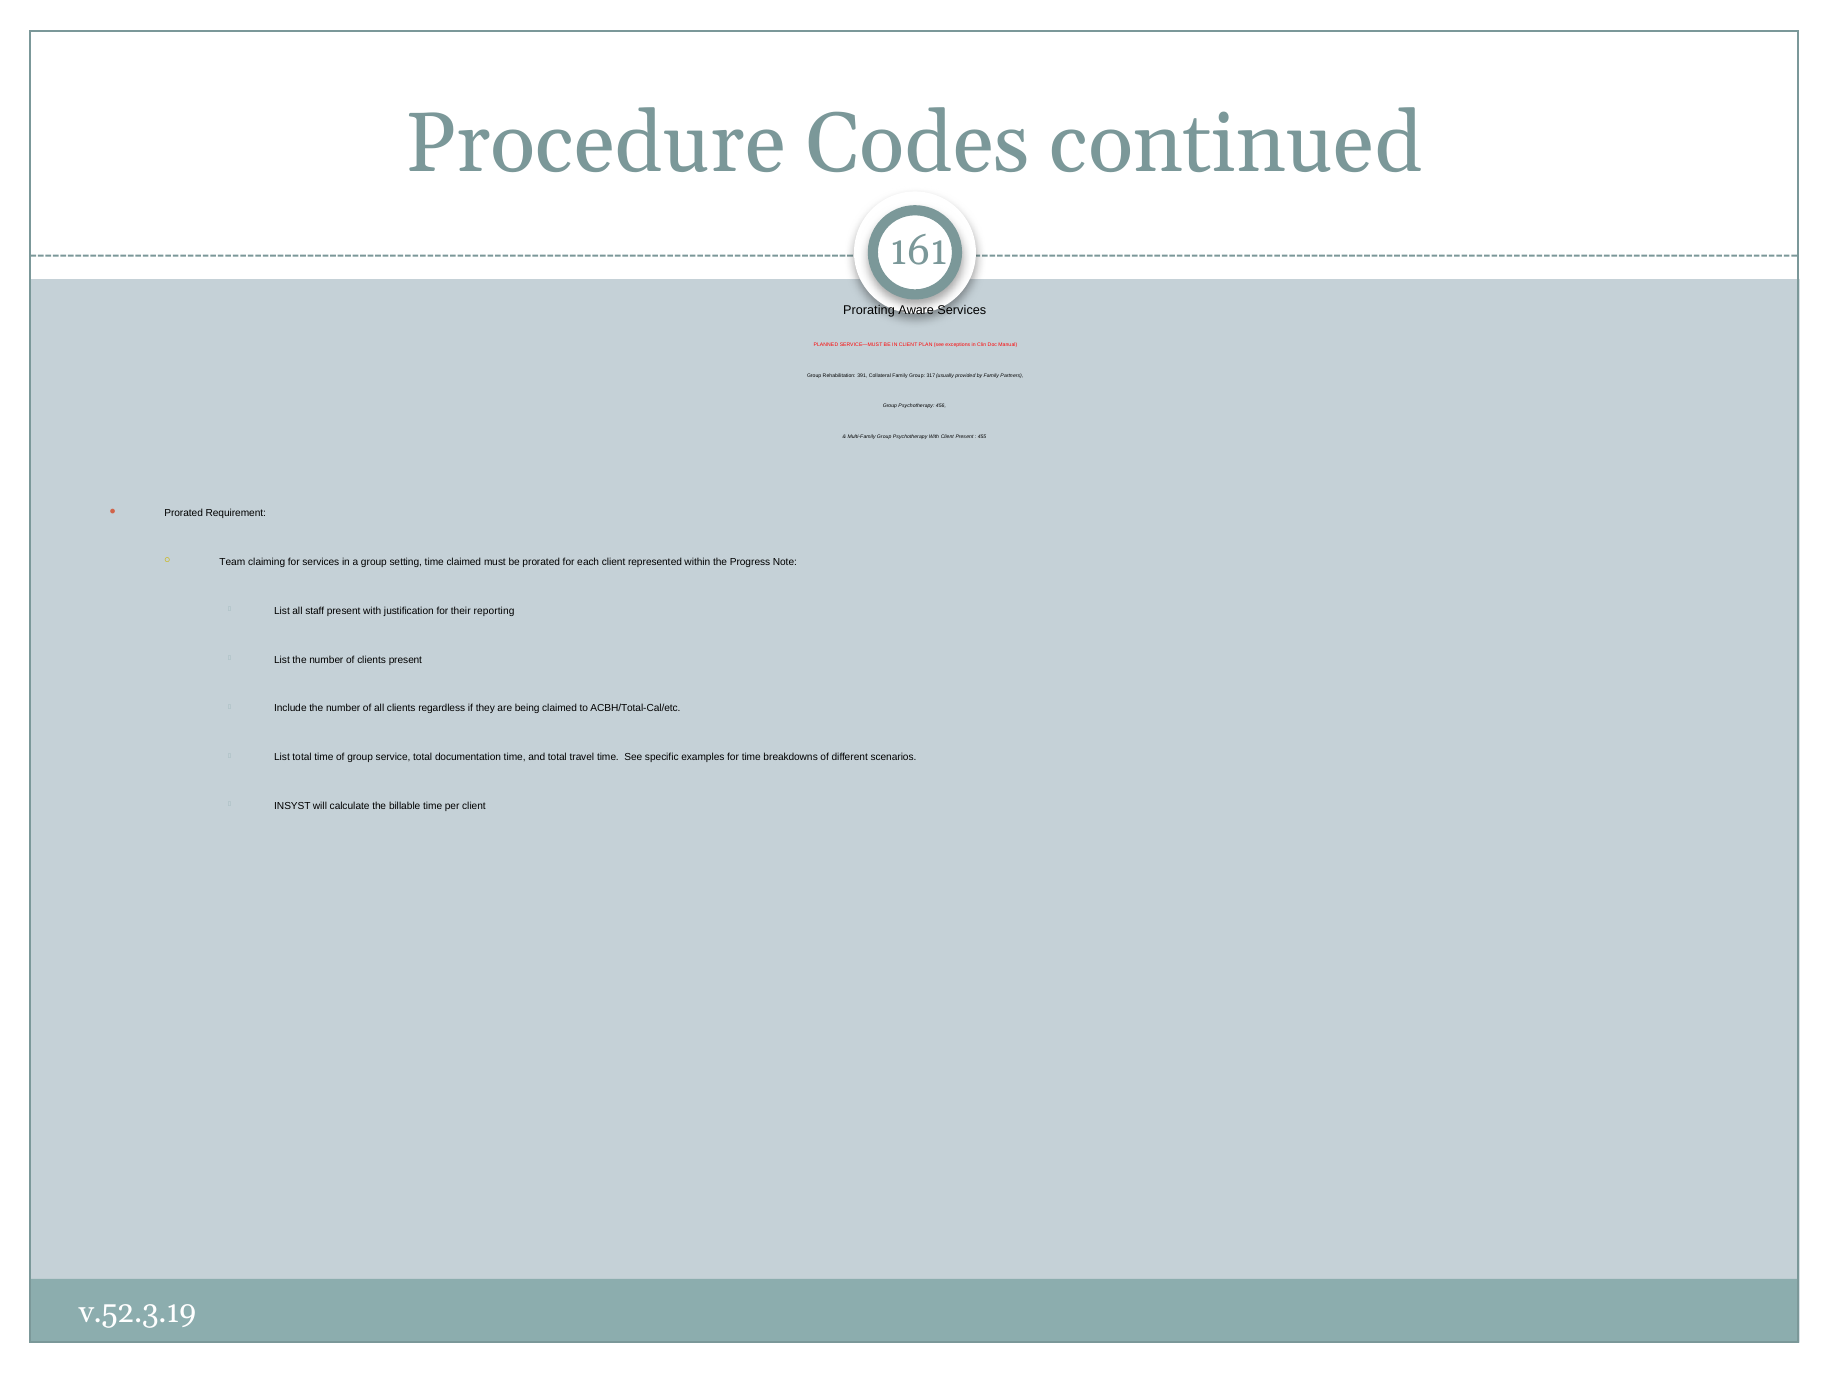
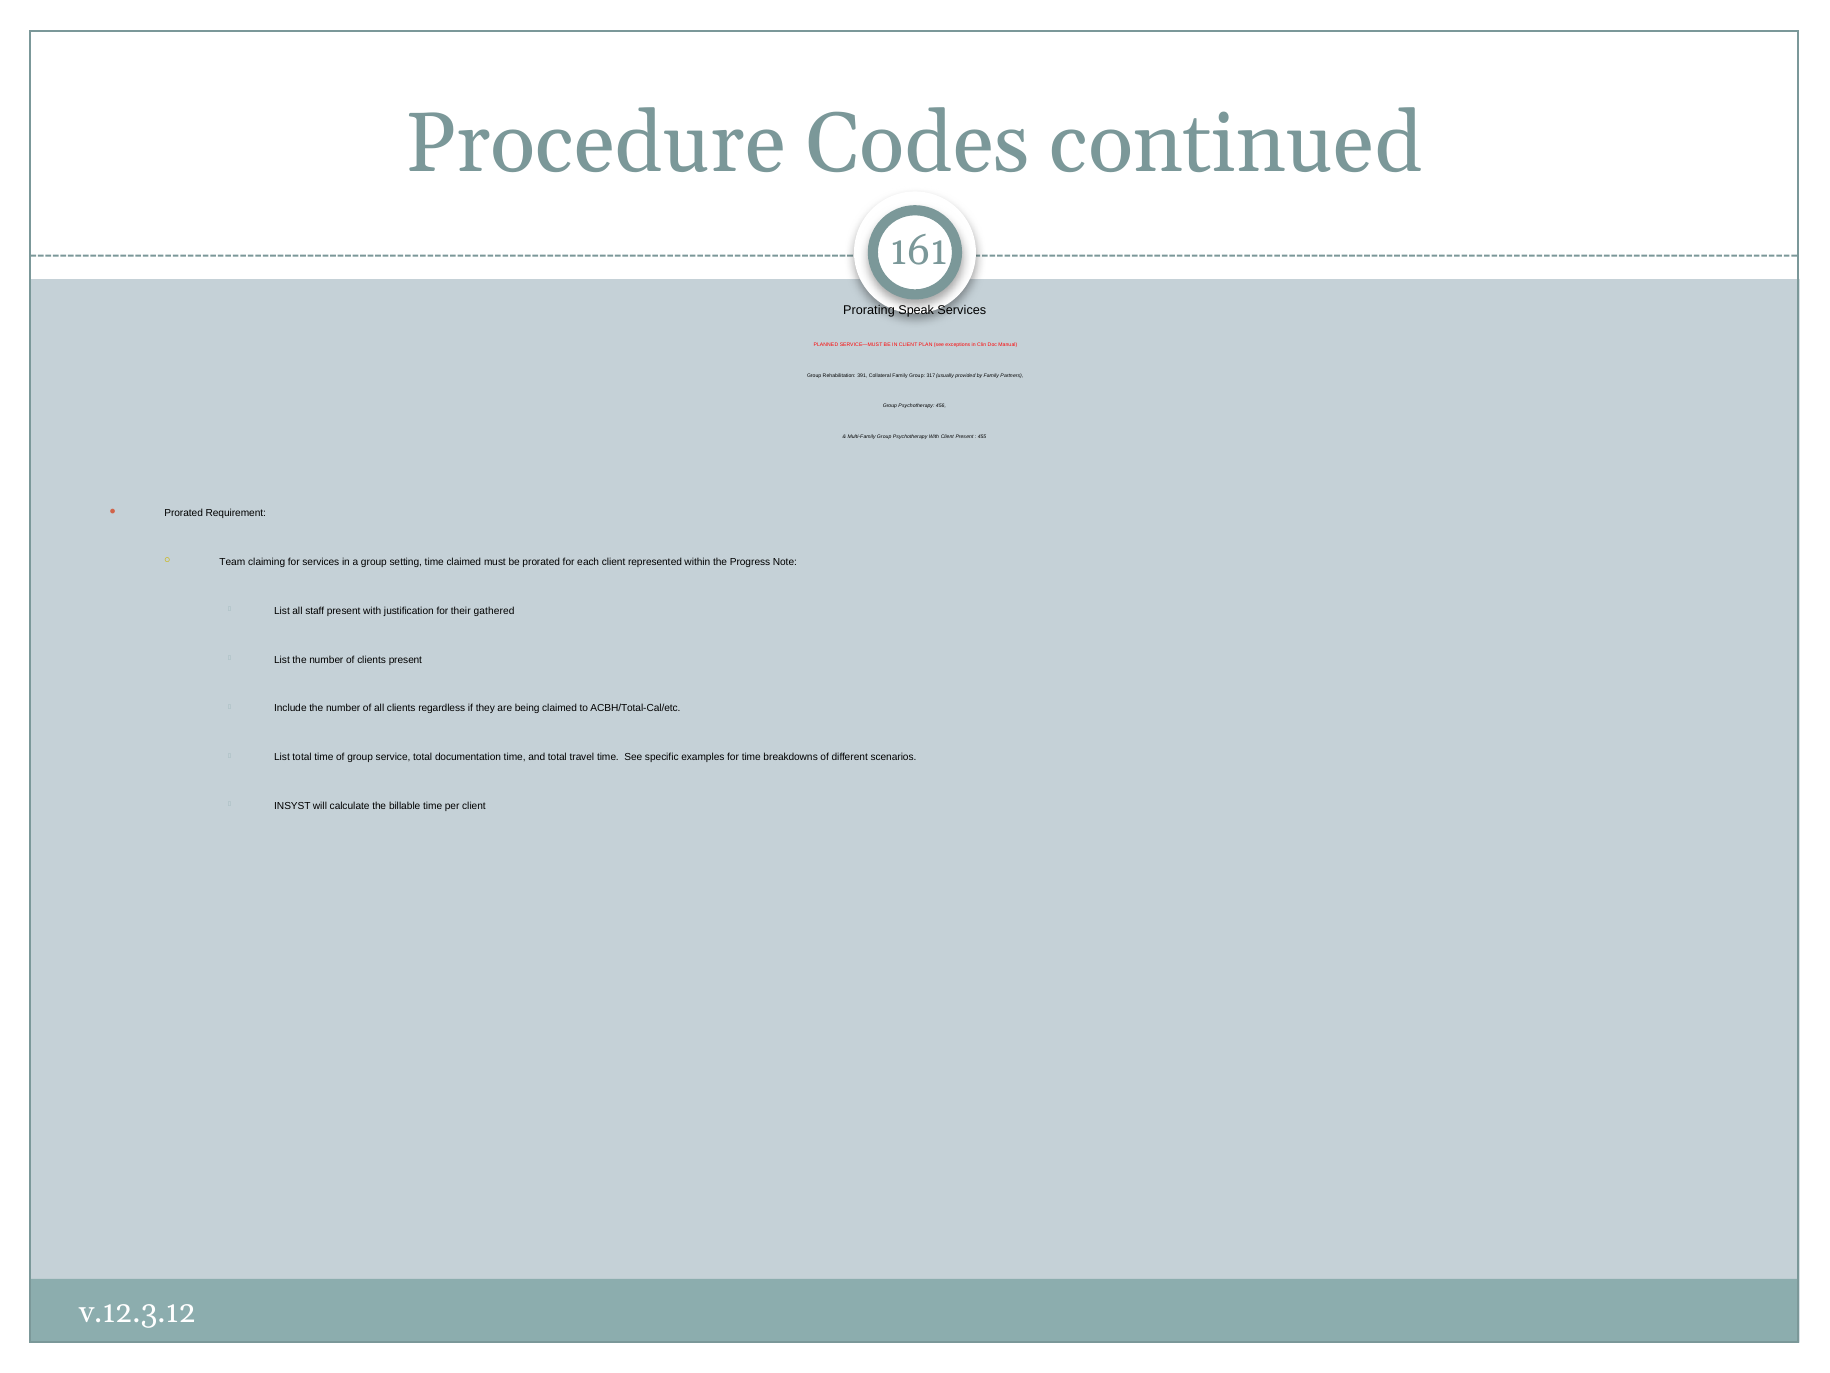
Aware: Aware -> Speak
reporting: reporting -> gathered
v.52.3.19: v.52.3.19 -> v.12.3.12
